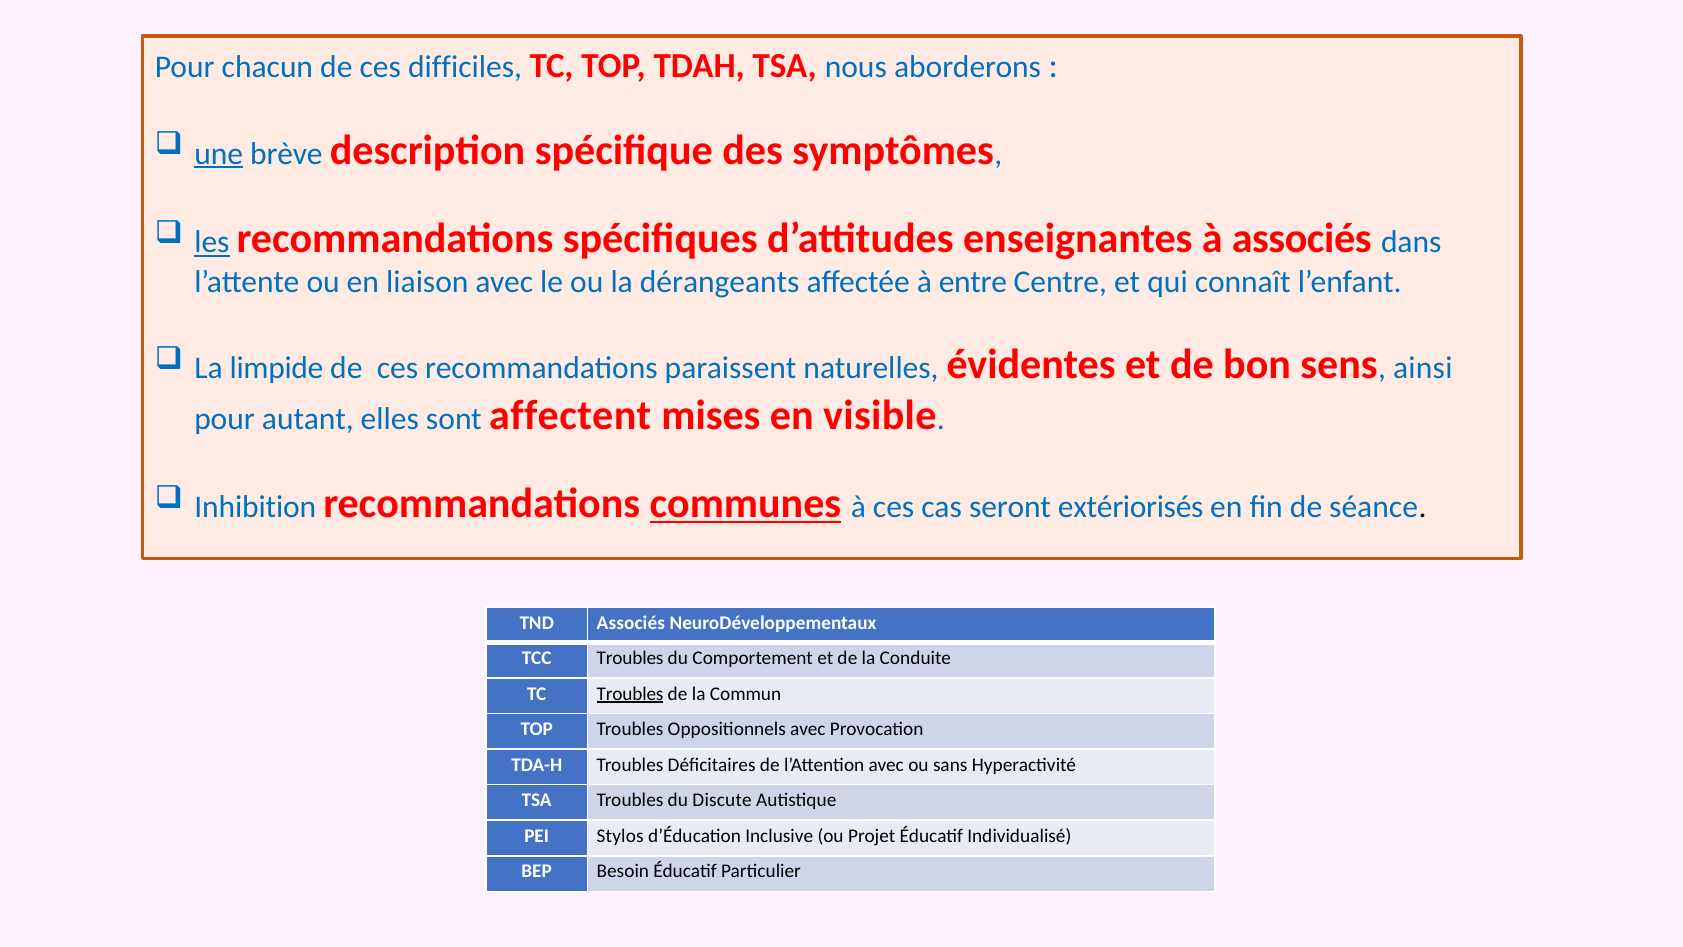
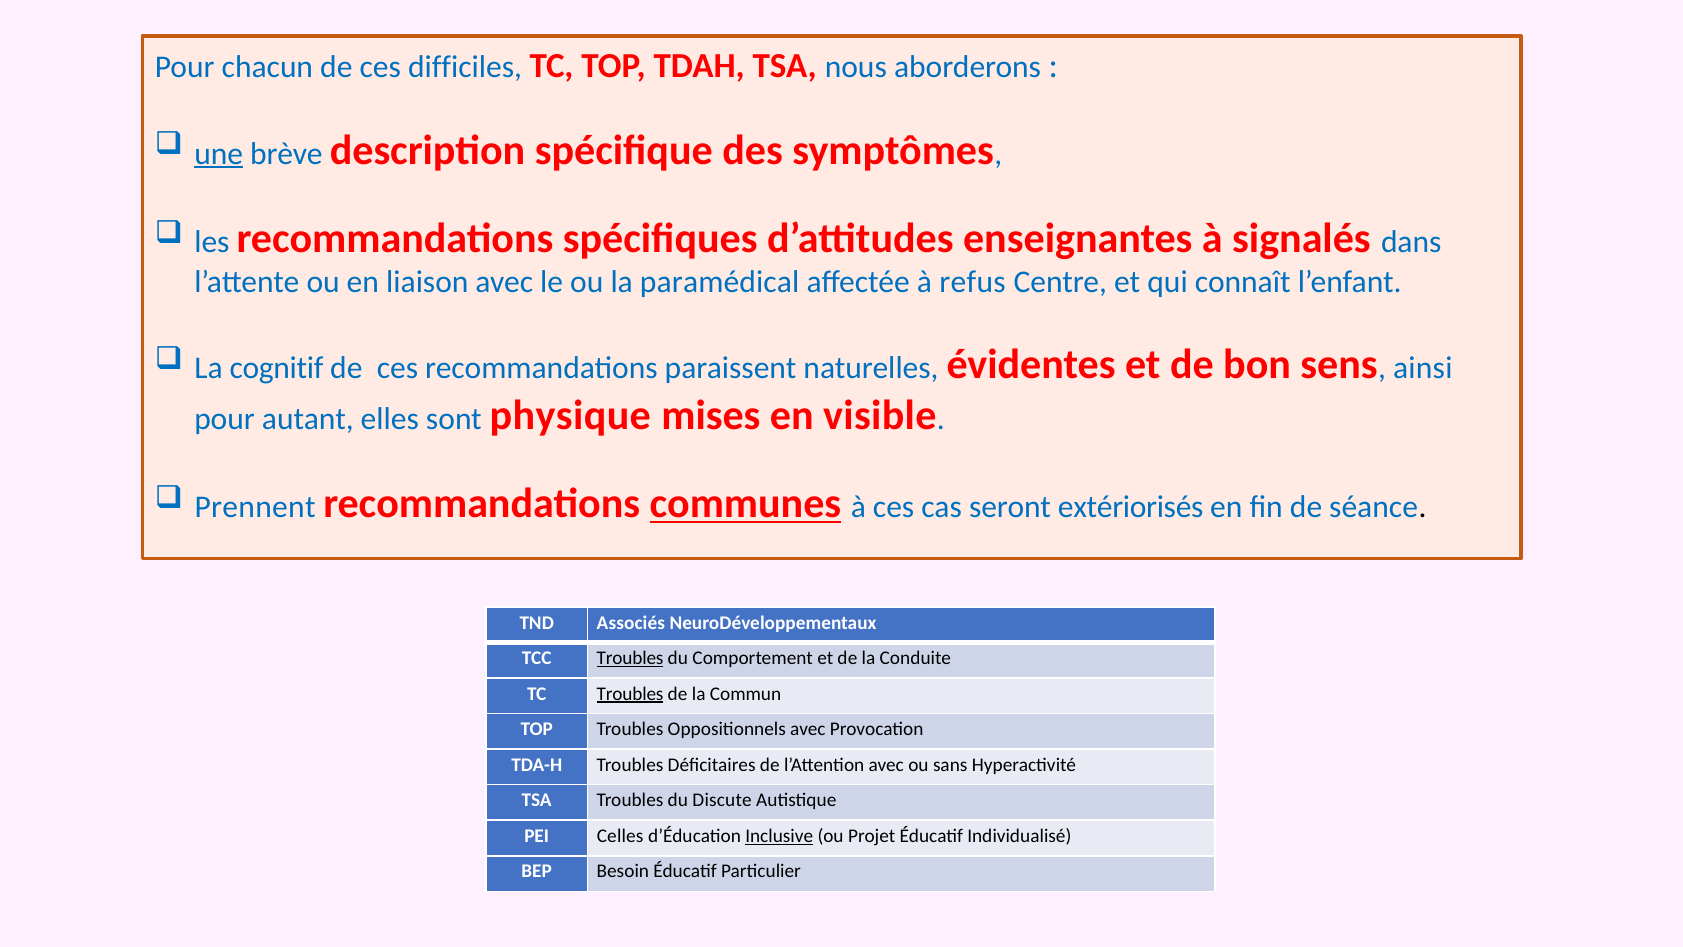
les underline: present -> none
à associés: associés -> signalés
dérangeants: dérangeants -> paramédical
entre: entre -> refus
limpide: limpide -> cognitif
affectent: affectent -> physique
Inhibition: Inhibition -> Prennent
Troubles at (630, 658) underline: none -> present
Stylos: Stylos -> Celles
Inclusive underline: none -> present
